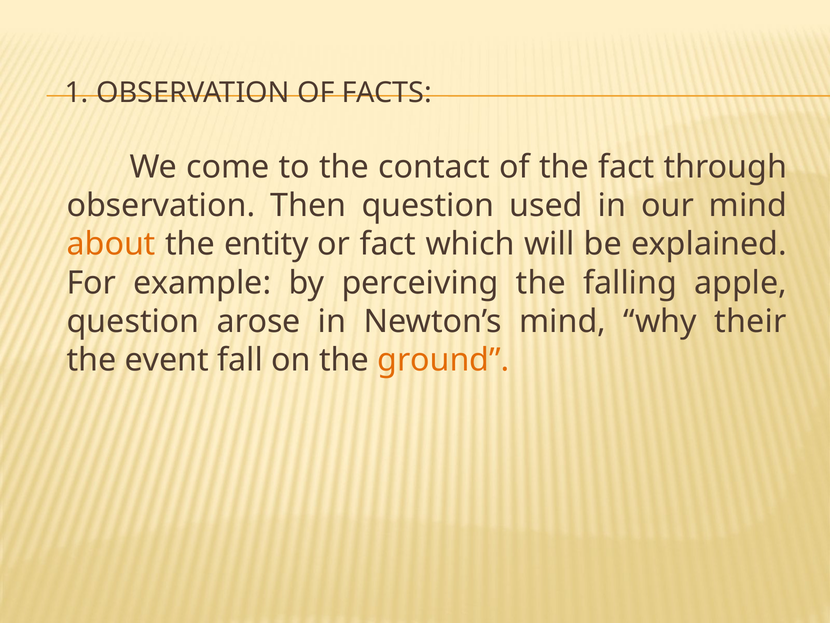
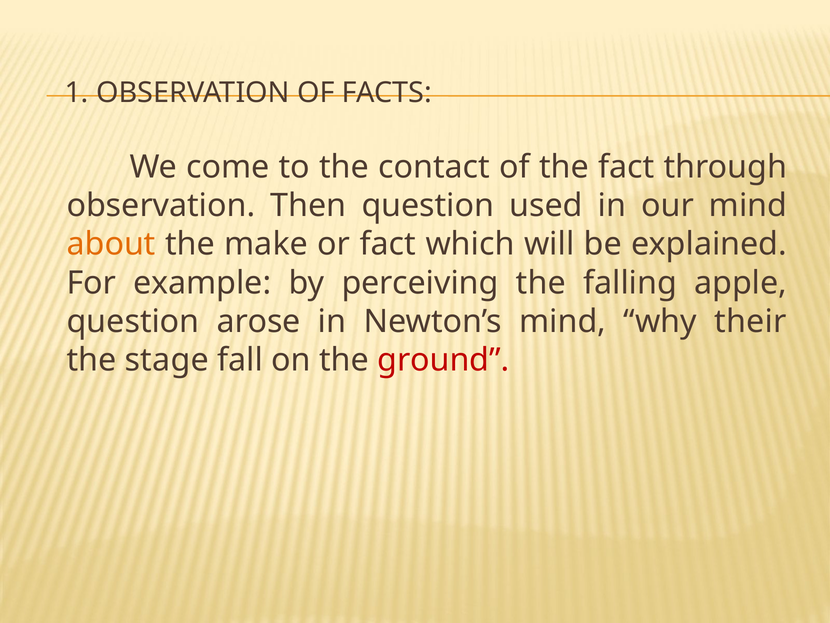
entity: entity -> make
event: event -> stage
ground colour: orange -> red
